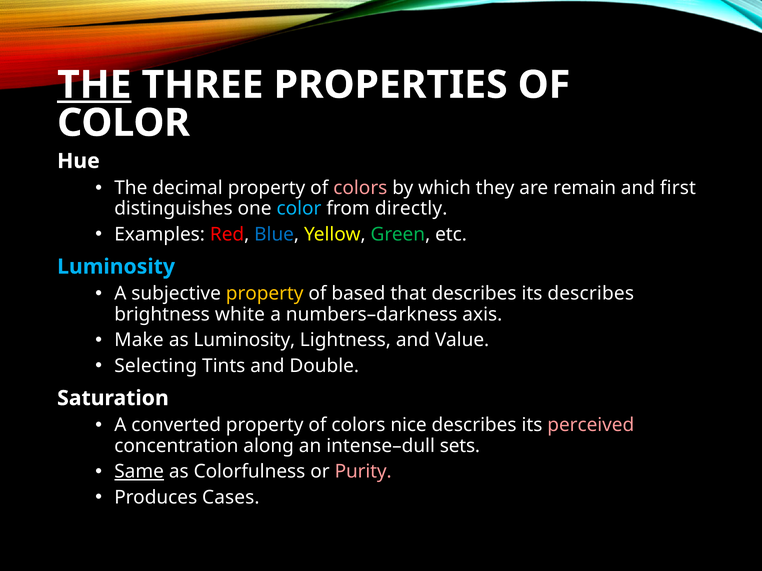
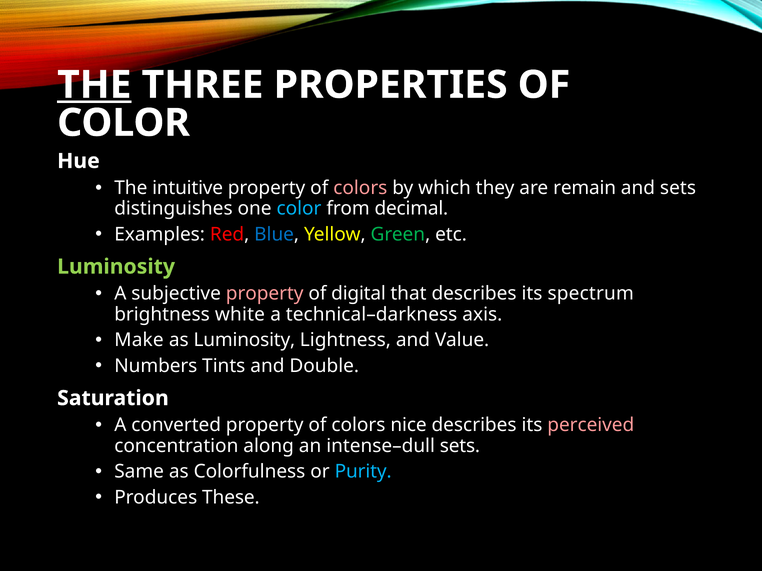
decimal: decimal -> intuitive
and first: first -> sets
directly: directly -> decimal
Luminosity at (116, 267) colour: light blue -> light green
property at (265, 294) colour: yellow -> pink
based: based -> digital
its describes: describes -> spectrum
numbers–darkness: numbers–darkness -> technical–darkness
Selecting: Selecting -> Numbers
Same underline: present -> none
Purity colour: pink -> light blue
Cases: Cases -> These
